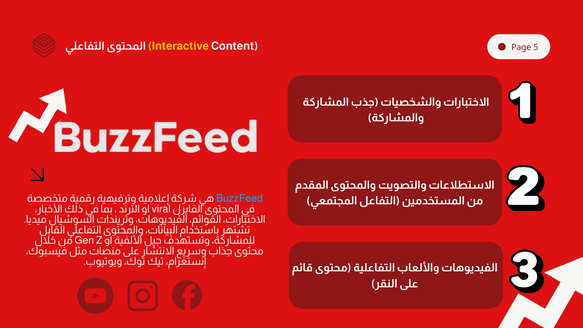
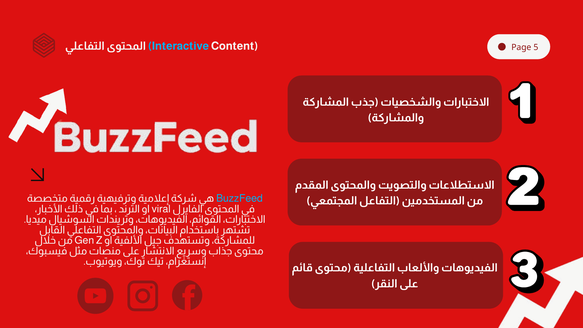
Interactive colour: yellow -> light blue
